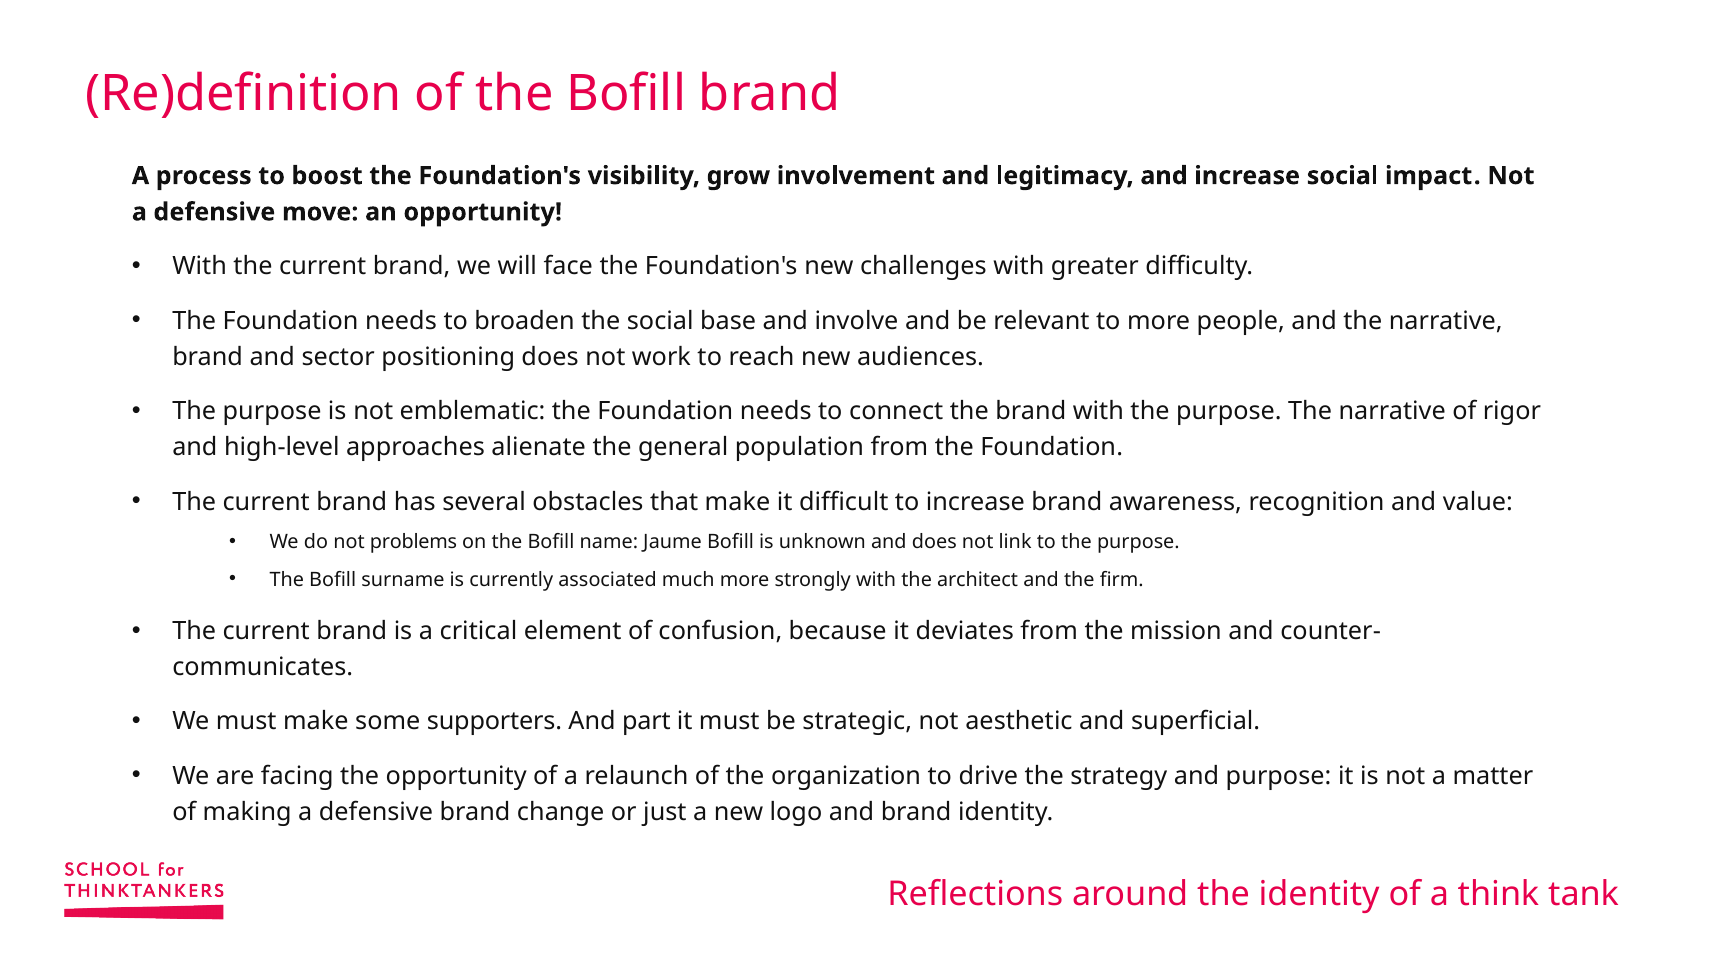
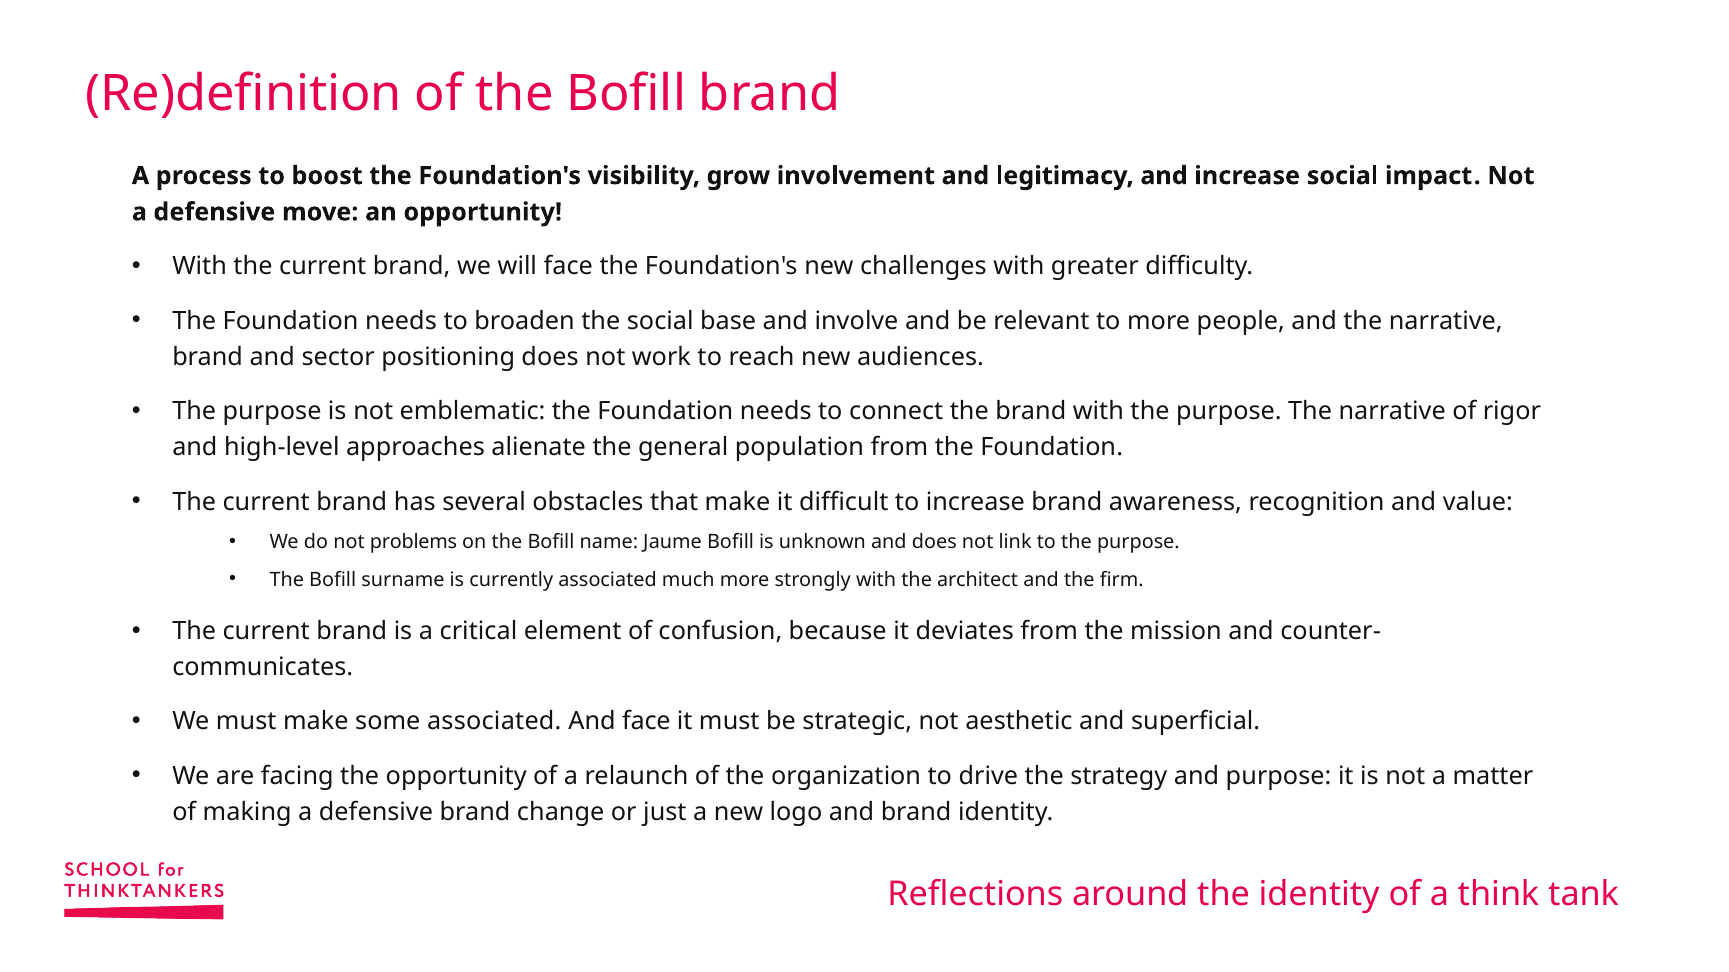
some supporters: supporters -> associated
And part: part -> face
